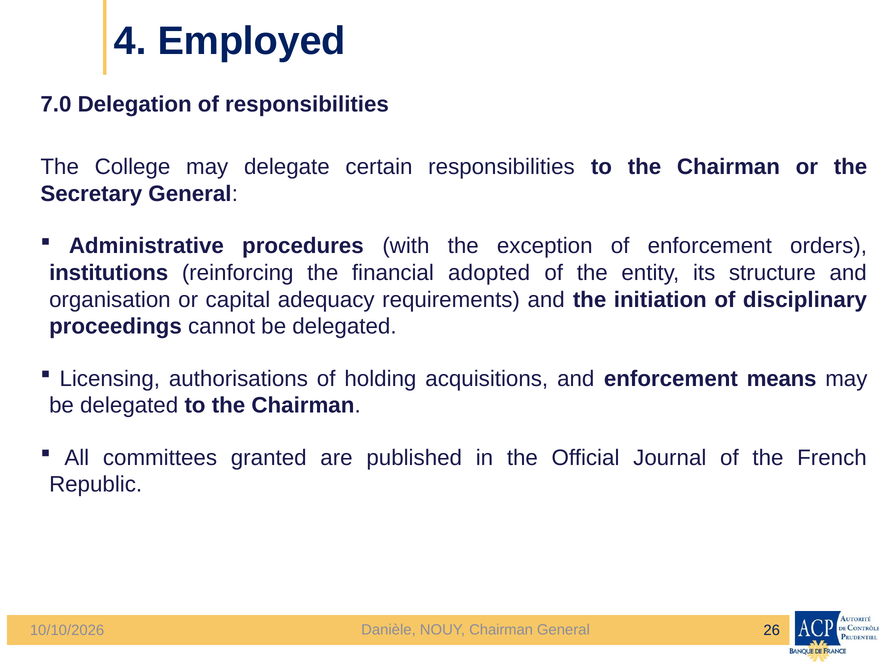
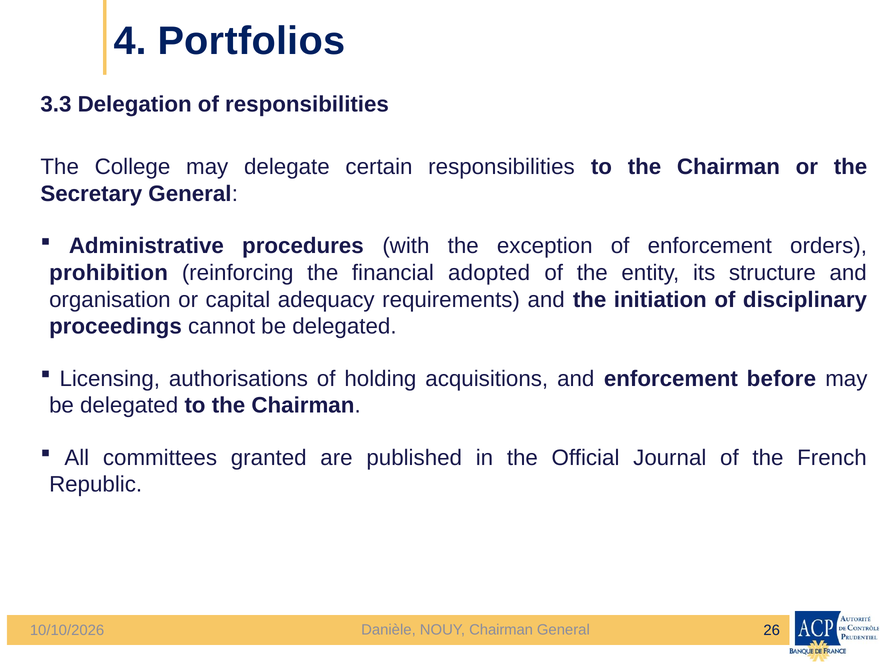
Employed: Employed -> Portfolios
7.0: 7.0 -> 3.3
institutions: institutions -> prohibition
means: means -> before
